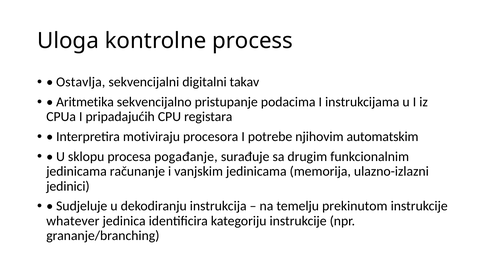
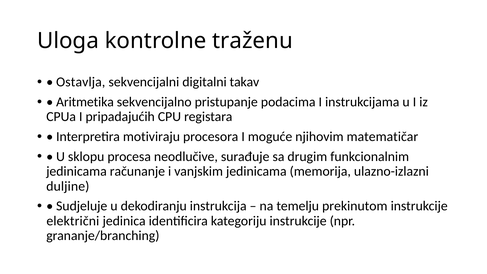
process: process -> traženu
potrebe: potrebe -> moguće
automatskim: automatskim -> matematičar
pogađanje: pogađanje -> neodlučive
jedinici: jedinici -> duljine
whatever: whatever -> električni
